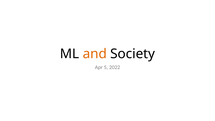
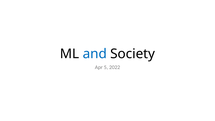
and colour: orange -> blue
